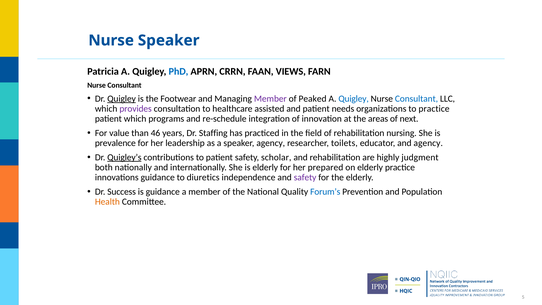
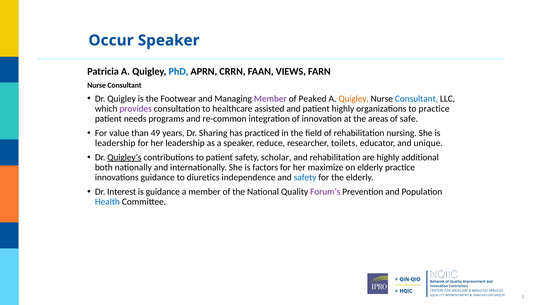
Nurse at (111, 40): Nurse -> Occur
Quigley at (122, 99) underline: present -> none
Quigley at (354, 99) colour: blue -> orange
patient needs: needs -> highly
patient which: which -> needs
re-schedule: re-schedule -> re-common
next: next -> safe
46: 46 -> 49
Staffing: Staffing -> Sharing
prevalence at (115, 143): prevalence -> leadership
speaker agency: agency -> reduce
and agency: agency -> unique
judgment: judgment -> additional
is elderly: elderly -> factors
prepared: prepared -> maximize
safety at (305, 177) colour: purple -> blue
Success: Success -> Interest
Forum’s colour: blue -> purple
Health colour: orange -> blue
